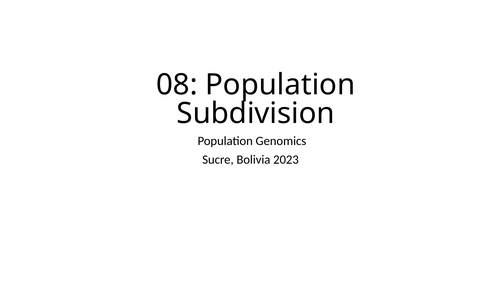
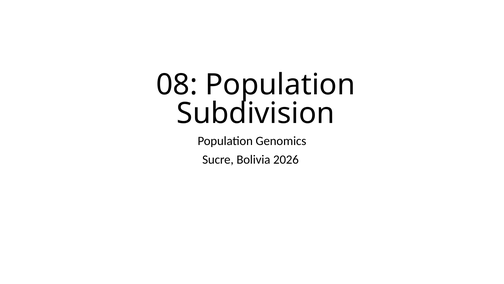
2023: 2023 -> 2026
